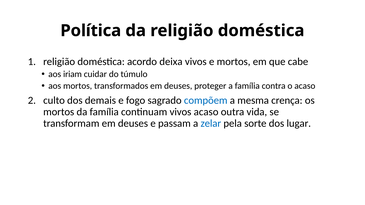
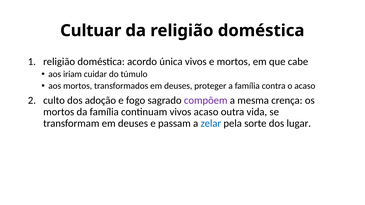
Política: Política -> Cultuar
deixa: deixa -> única
demais: demais -> adoção
compõem colour: blue -> purple
